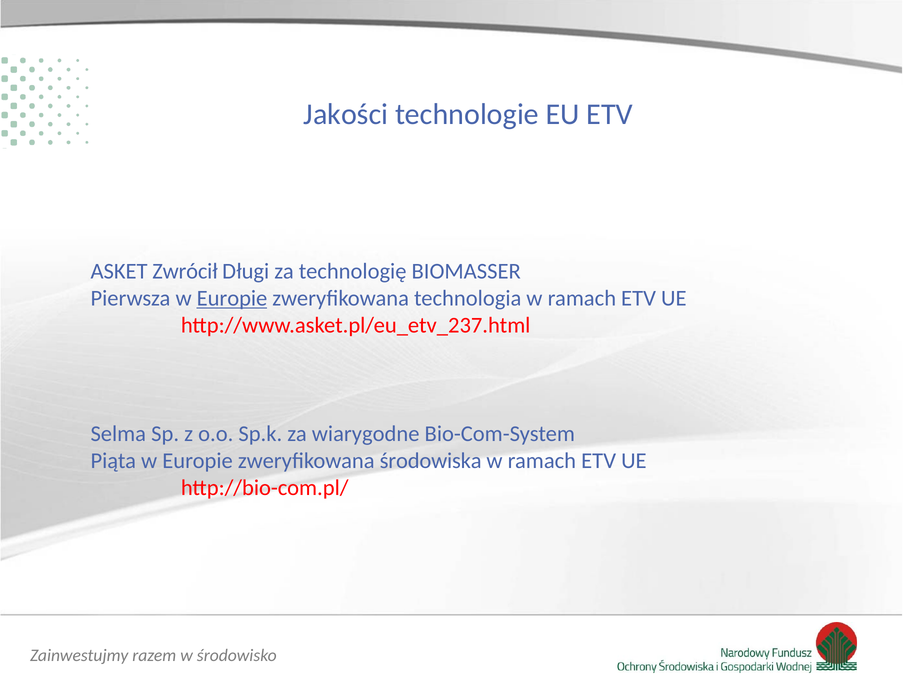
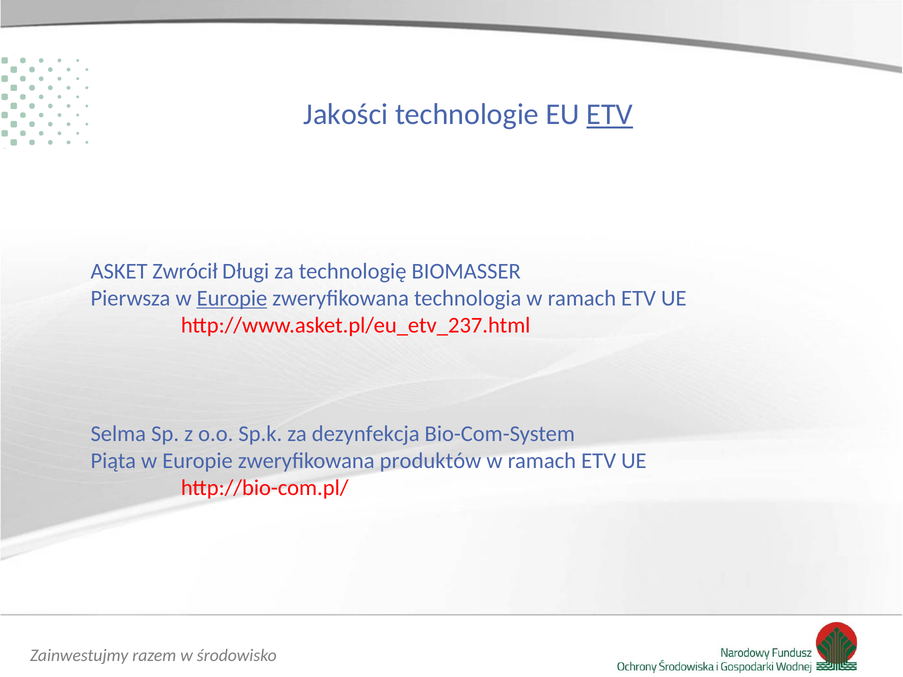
ETV at (610, 115) underline: none -> present
wiarygodne: wiarygodne -> dezynfekcja
środowiska: środowiska -> produktów
